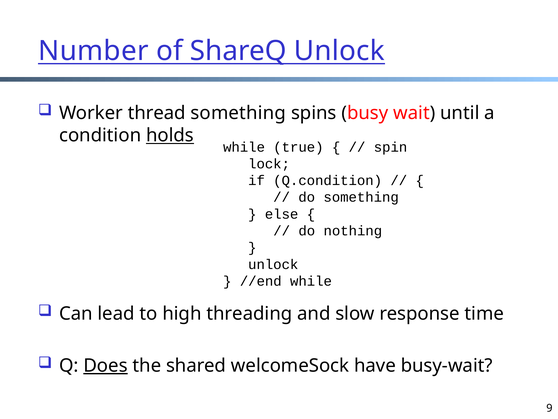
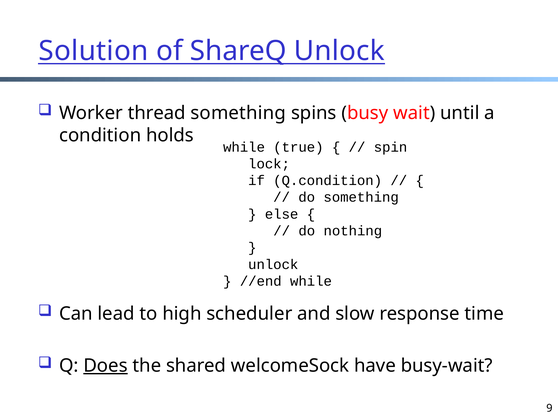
Number: Number -> Solution
holds underline: present -> none
threading: threading -> scheduler
